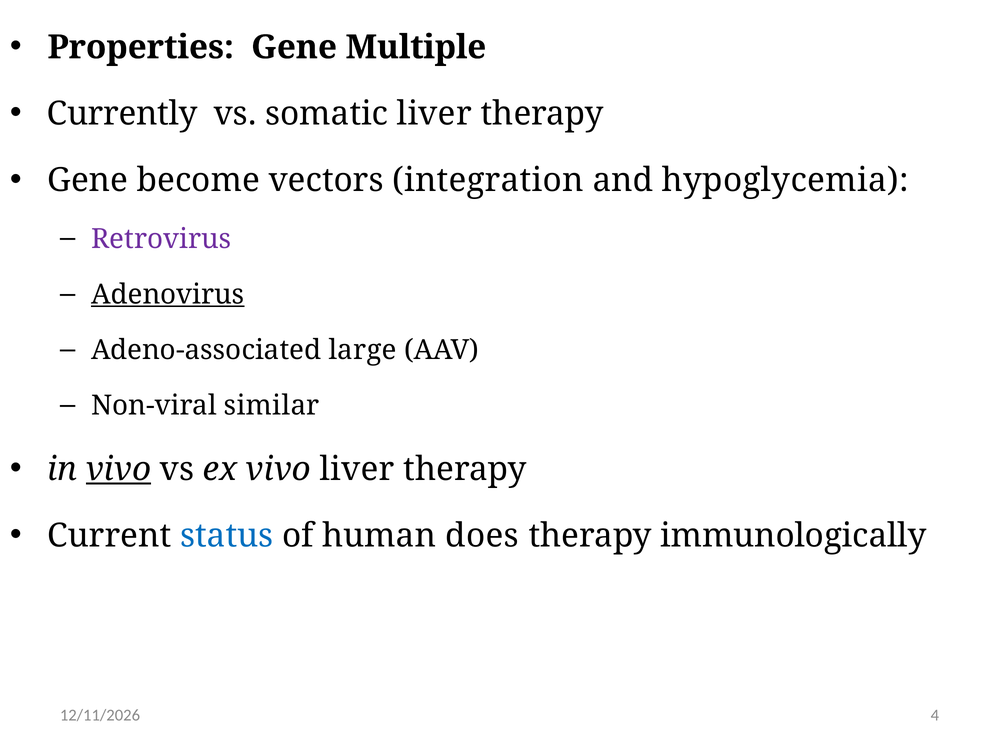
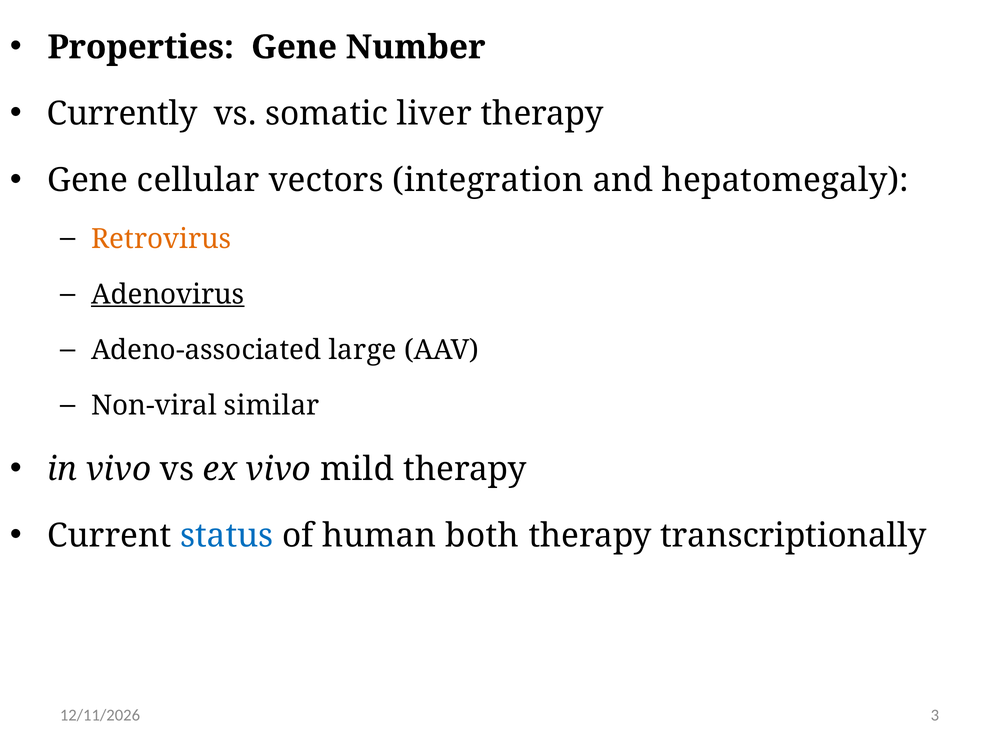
Multiple: Multiple -> Number
become: become -> cellular
hypoglycemia: hypoglycemia -> hepatomegaly
Retrovirus colour: purple -> orange
vivo at (119, 469) underline: present -> none
vivo liver: liver -> mild
does: does -> both
immunologically: immunologically -> transcriptionally
4: 4 -> 3
